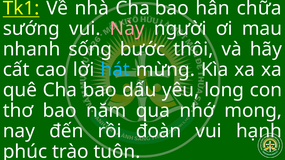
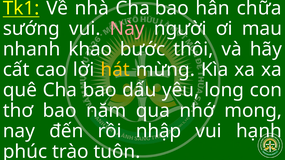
sống: sống -> khao
hát colour: light blue -> yellow
đoàn: đoàn -> nhập
